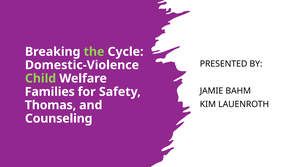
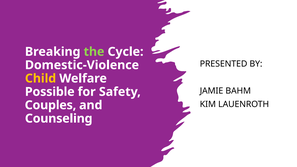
Child colour: light green -> yellow
Families: Families -> Possible
Thomas: Thomas -> Couples
